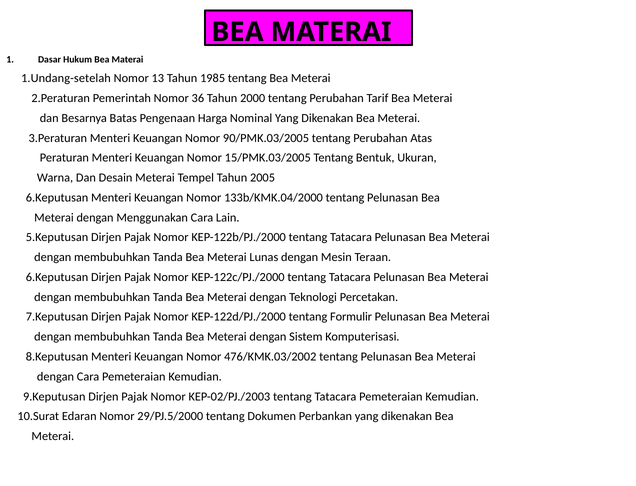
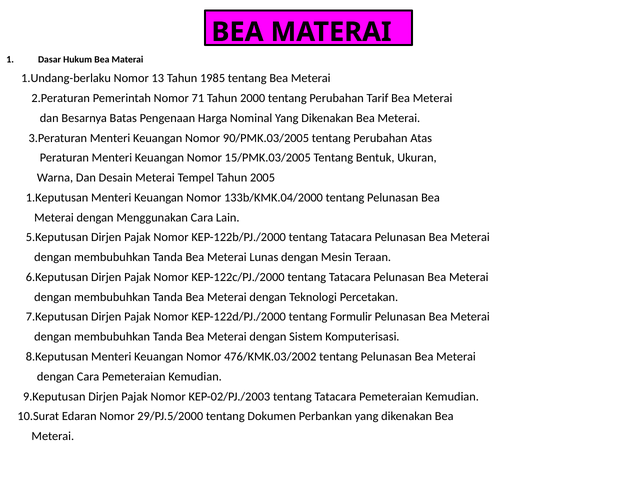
1.Undang-setelah: 1.Undang-setelah -> 1.Undang-berlaku
36: 36 -> 71
6.Keputusan at (57, 198): 6.Keputusan -> 1.Keputusan
